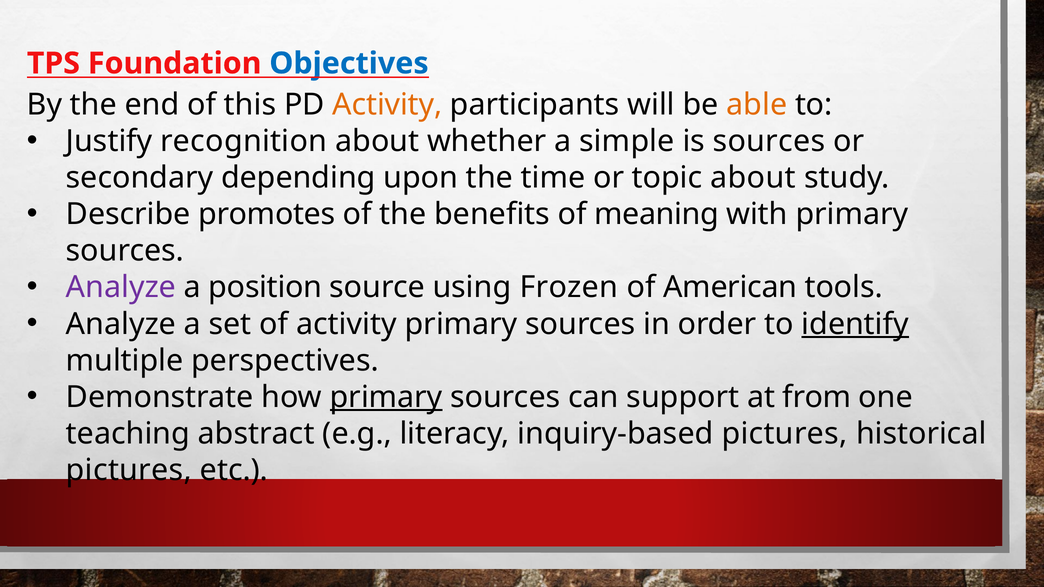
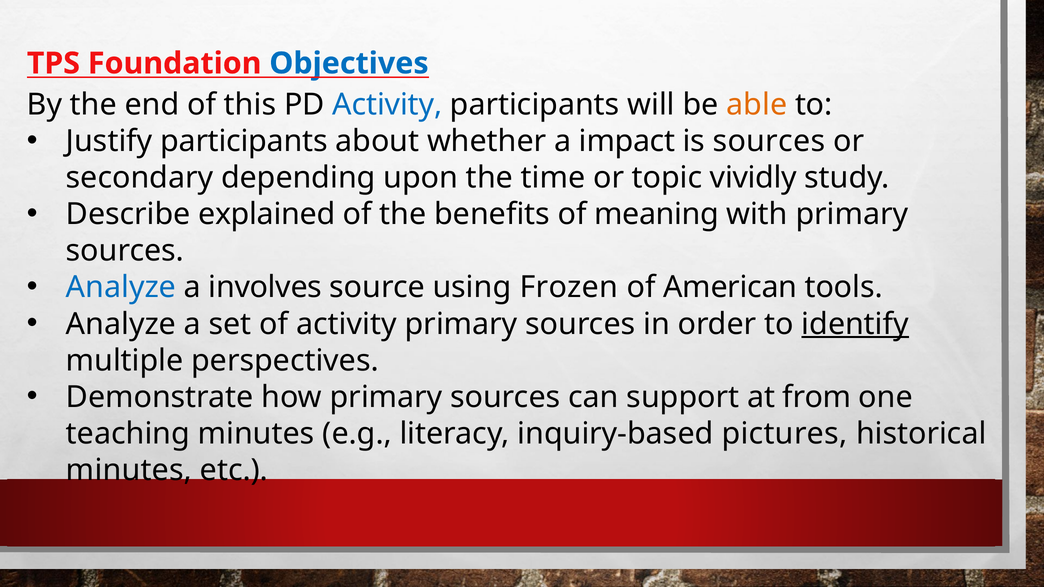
Activity at (387, 105) colour: orange -> blue
Justify recognition: recognition -> participants
simple: simple -> impact
topic about: about -> vividly
promotes: promotes -> explained
Analyze at (121, 288) colour: purple -> blue
position: position -> involves
primary at (386, 397) underline: present -> none
teaching abstract: abstract -> minutes
pictures at (129, 470): pictures -> minutes
